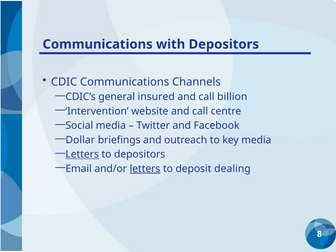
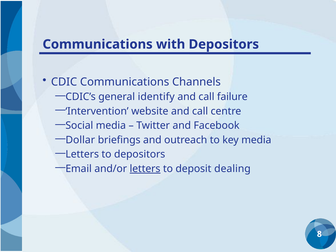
insured: insured -> identify
billion: billion -> failure
Letters at (82, 154) underline: present -> none
